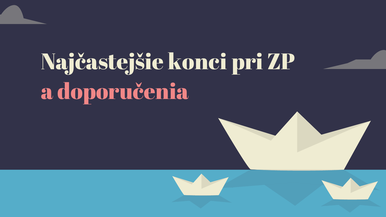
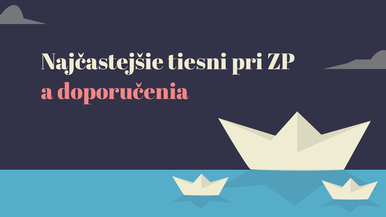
konci: konci -> tiesni
